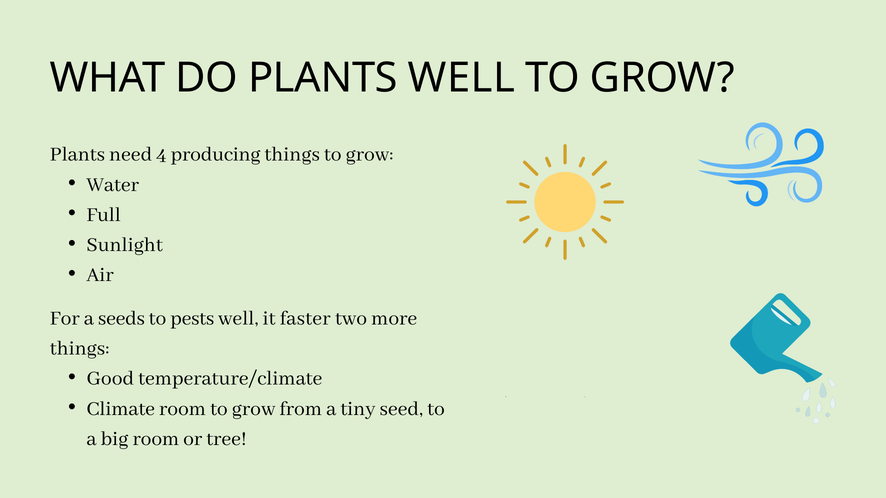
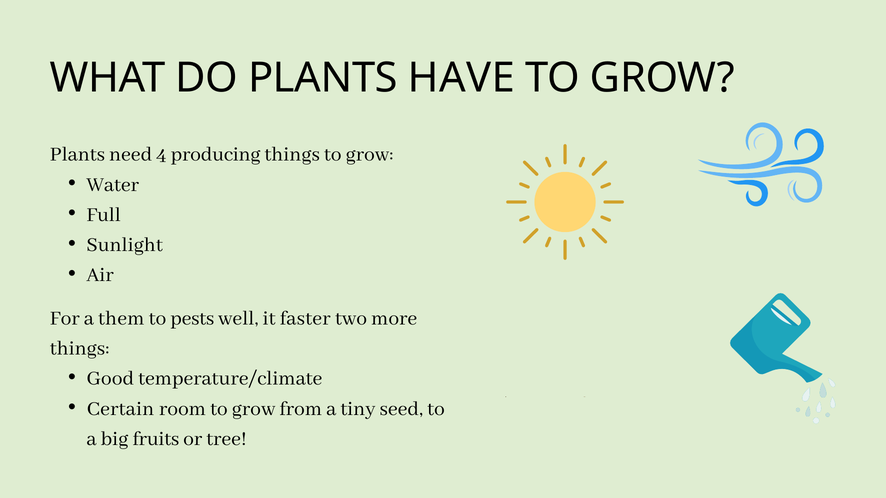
PLANTS WELL: WELL -> HAVE
seeds: seeds -> them
Climate: Climate -> Certain
big room: room -> fruits
